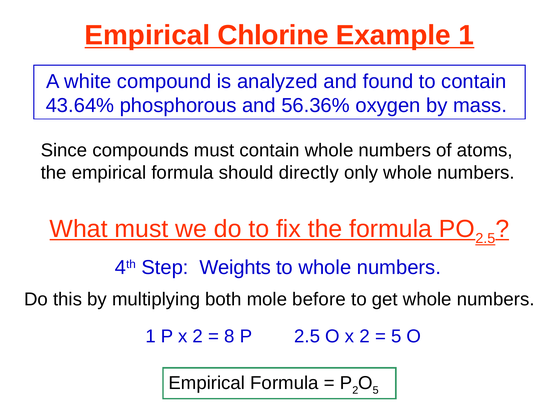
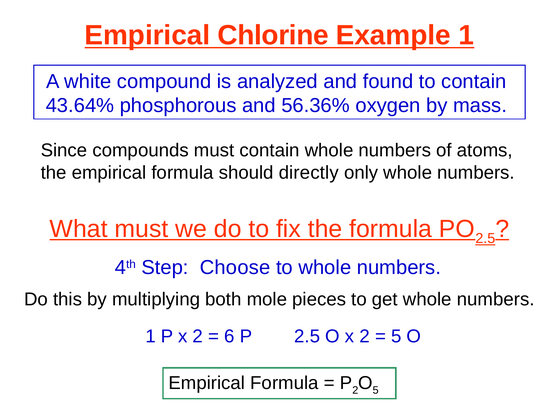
Weights: Weights -> Choose
before: before -> pieces
8: 8 -> 6
